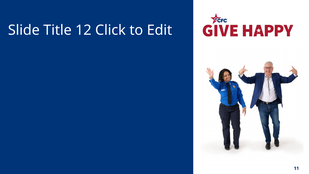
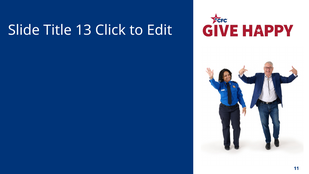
12: 12 -> 13
